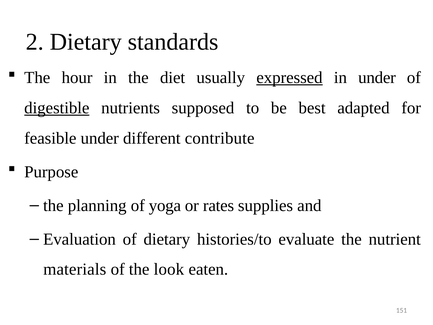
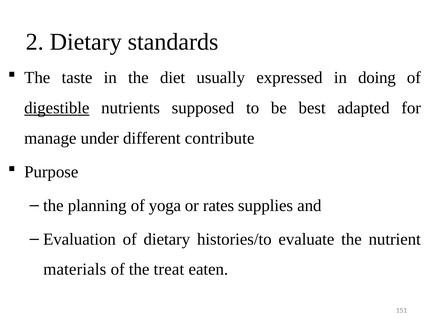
hour: hour -> taste
expressed underline: present -> none
in under: under -> doing
feasible: feasible -> manage
look: look -> treat
